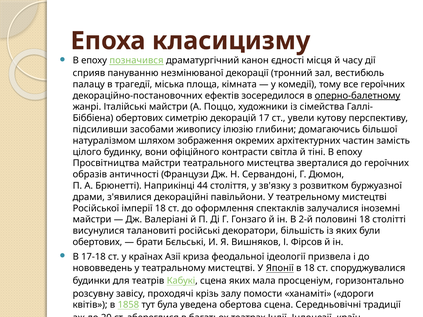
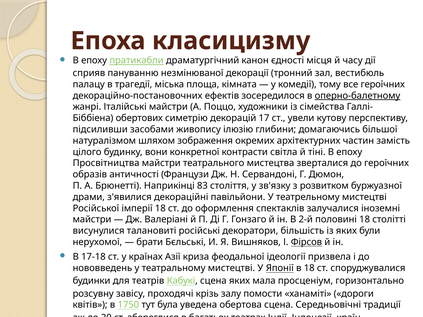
позначився: позначився -> пратикабли
офіційного: офіційного -> конкретної
44: 44 -> 83
обертових at (97, 242): обертових -> нерухомої
Фірсов underline: none -> present
1858: 1858 -> 1750
